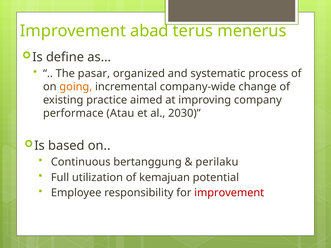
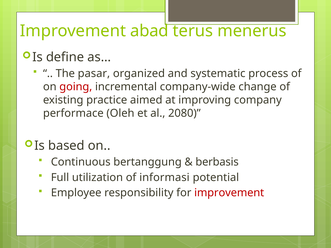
going colour: orange -> red
Atau: Atau -> Oleh
2030: 2030 -> 2080
perilaku: perilaku -> berbasis
kemajuan: kemajuan -> informasi
